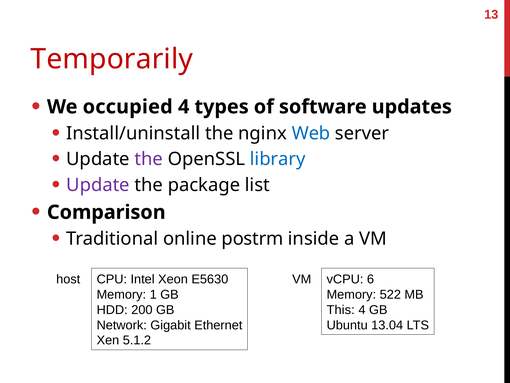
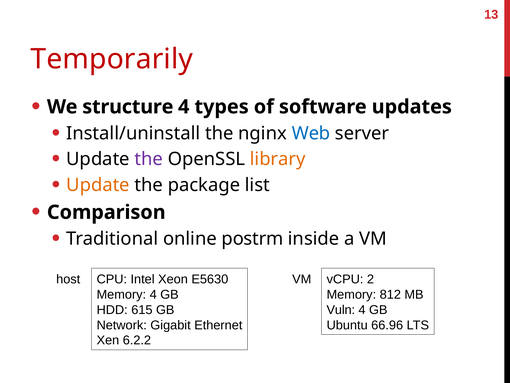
occupied: occupied -> structure
library colour: blue -> orange
Update at (98, 185) colour: purple -> orange
6: 6 -> 2
Memory 1: 1 -> 4
522: 522 -> 812
200: 200 -> 615
This: This -> Vuln
13.04: 13.04 -> 66.96
5.1.2: 5.1.2 -> 6.2.2
